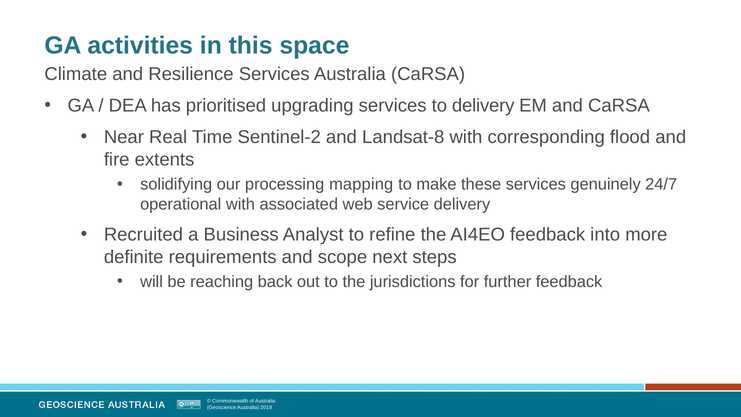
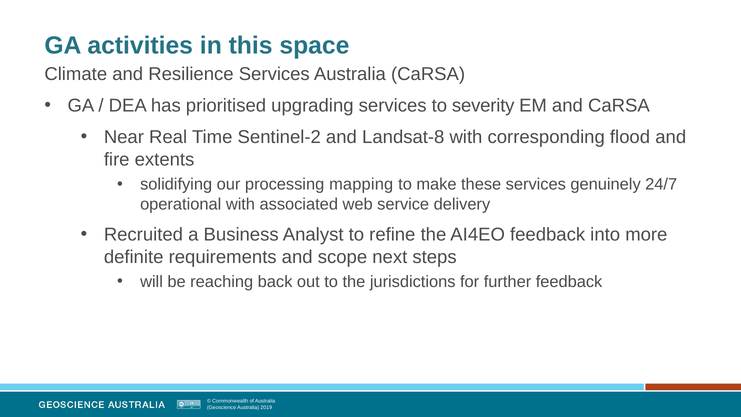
to delivery: delivery -> severity
